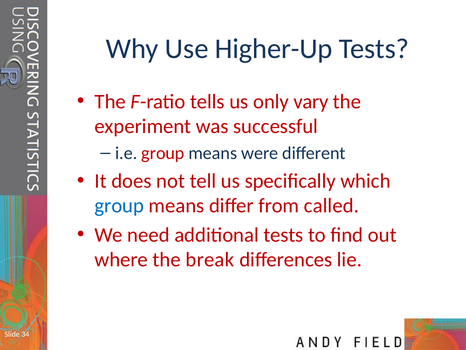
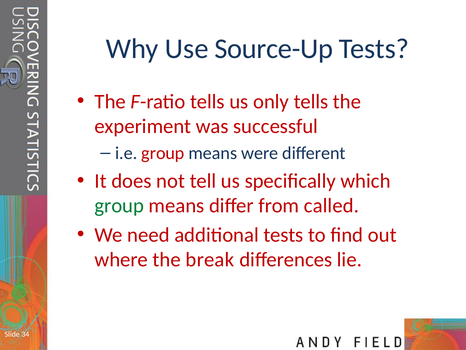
Higher-Up: Higher-Up -> Source-Up
only vary: vary -> tells
group at (119, 206) colour: blue -> green
